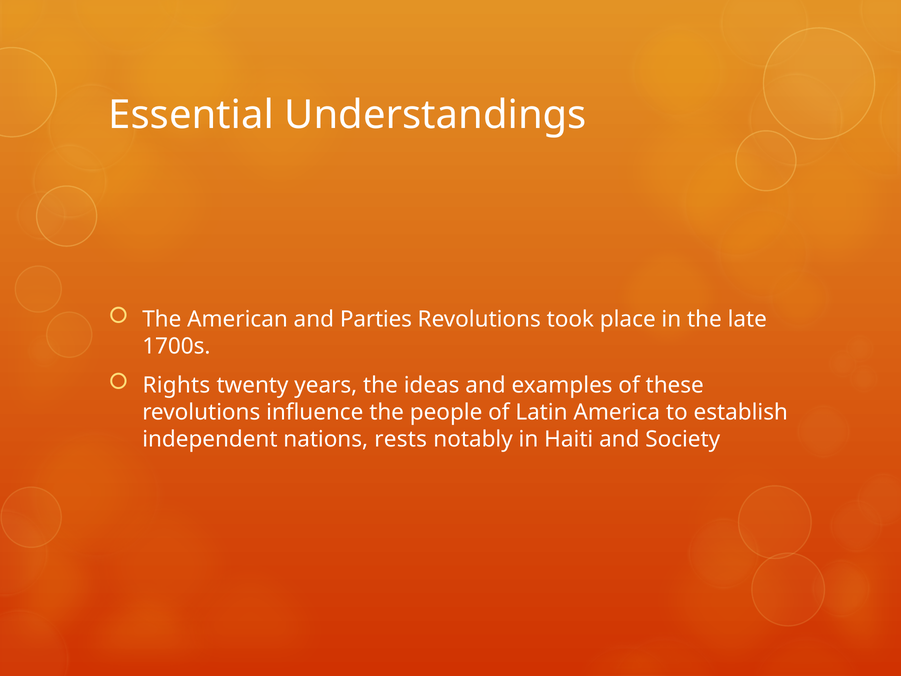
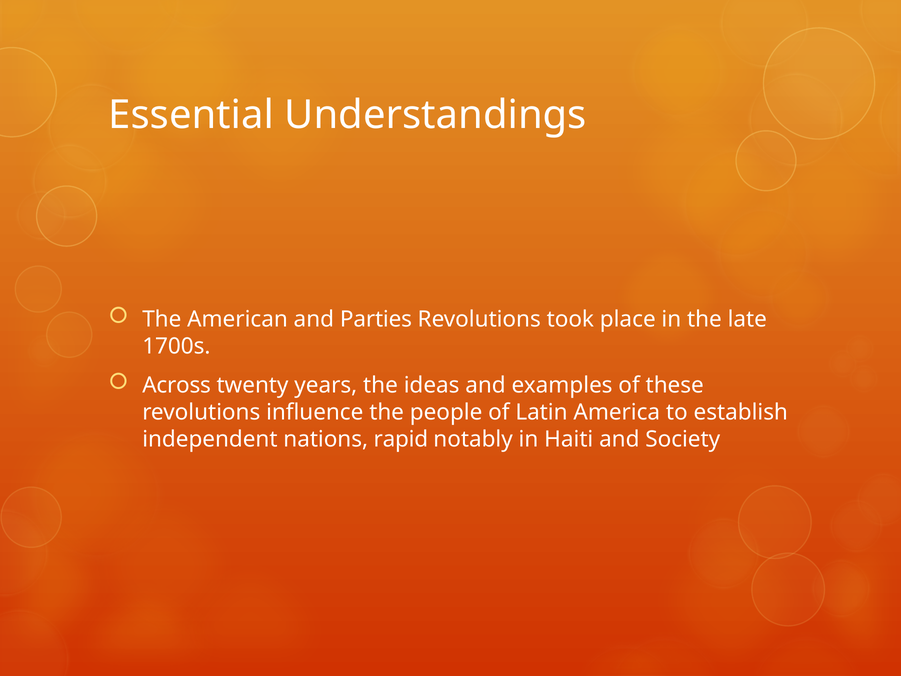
Rights: Rights -> Across
rests: rests -> rapid
